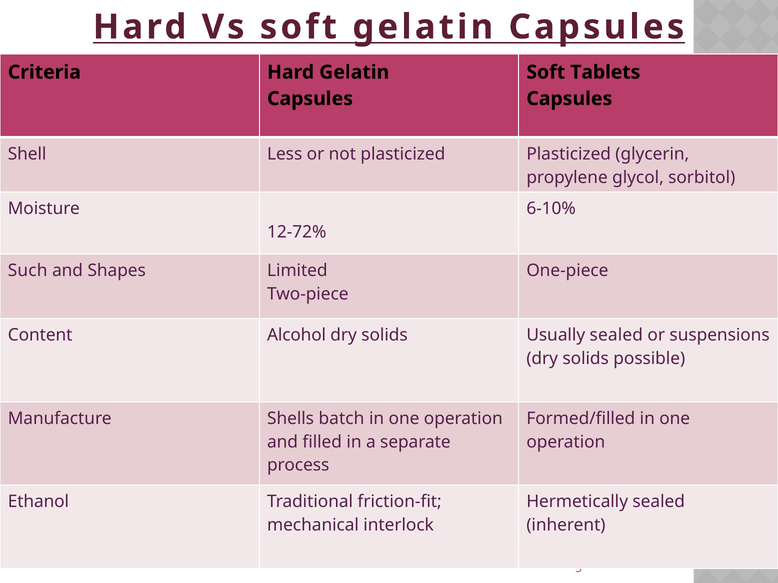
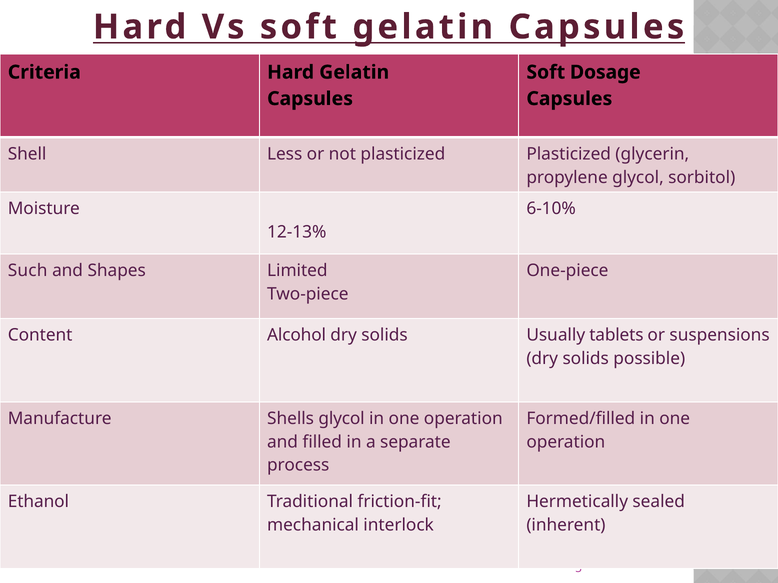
Tablets: Tablets -> Dosage
12-72%: 12-72% -> 12-13%
Usually sealed: sealed -> tablets
Shells batch: batch -> glycol
